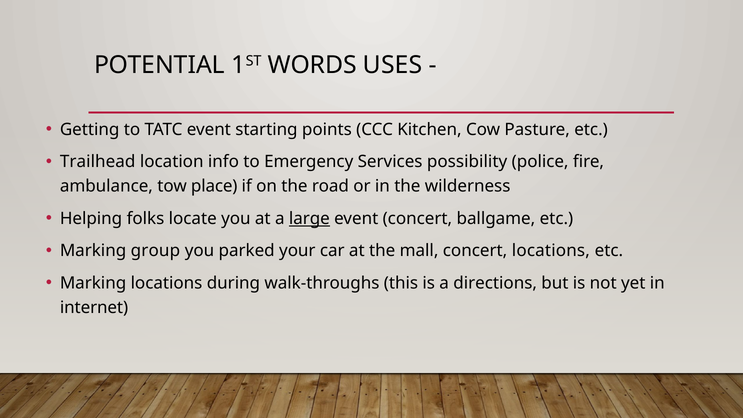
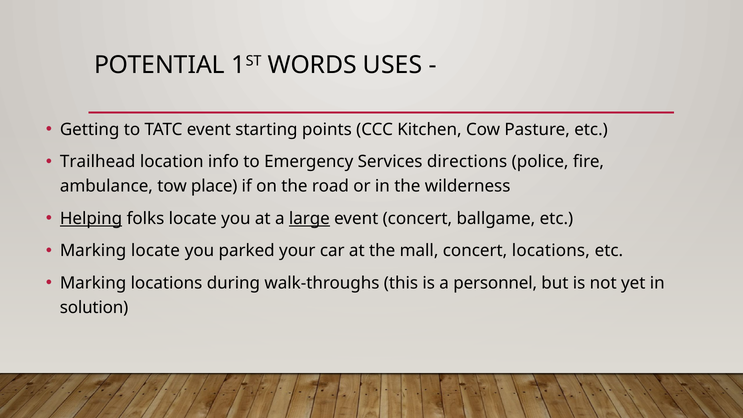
possibility: possibility -> directions
Helping underline: none -> present
Marking group: group -> locate
directions: directions -> personnel
internet: internet -> solution
